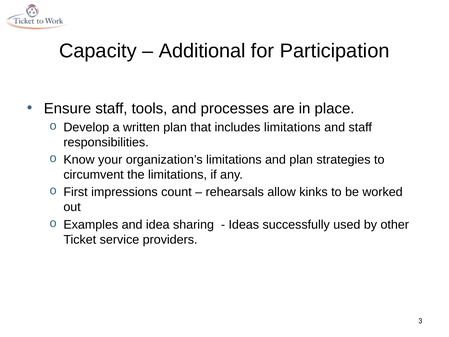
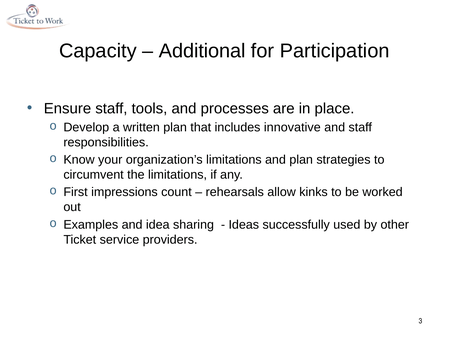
includes limitations: limitations -> innovative
